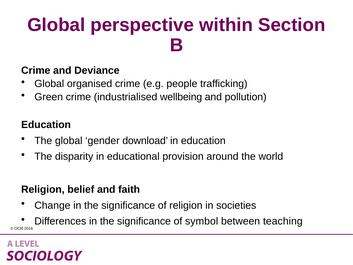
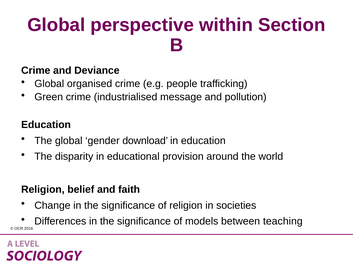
wellbeing: wellbeing -> message
symbol: symbol -> models
